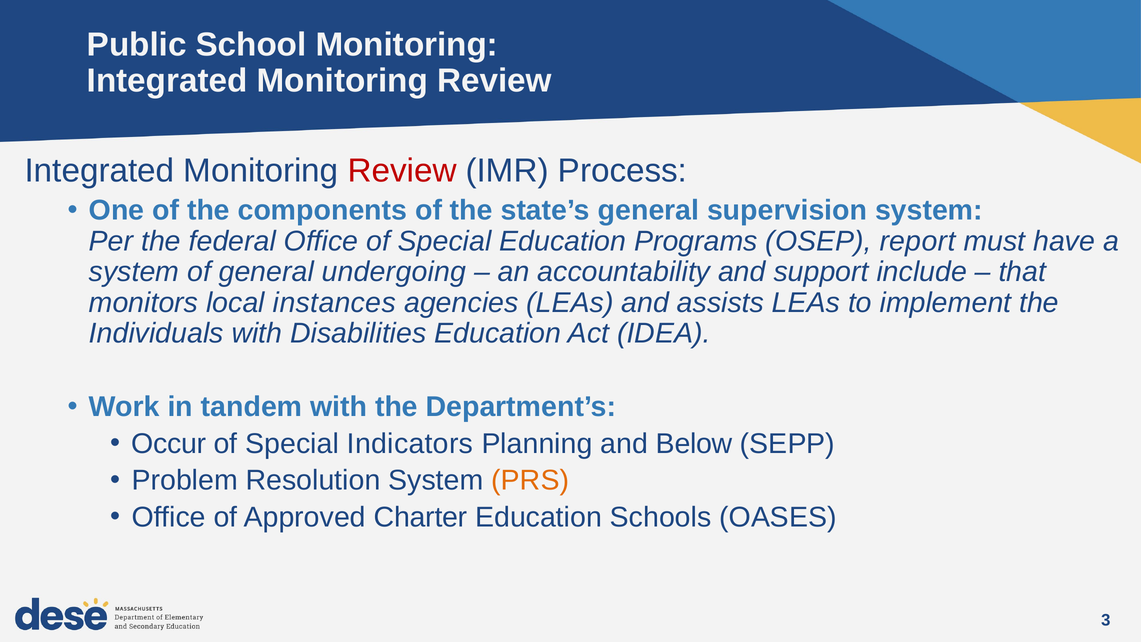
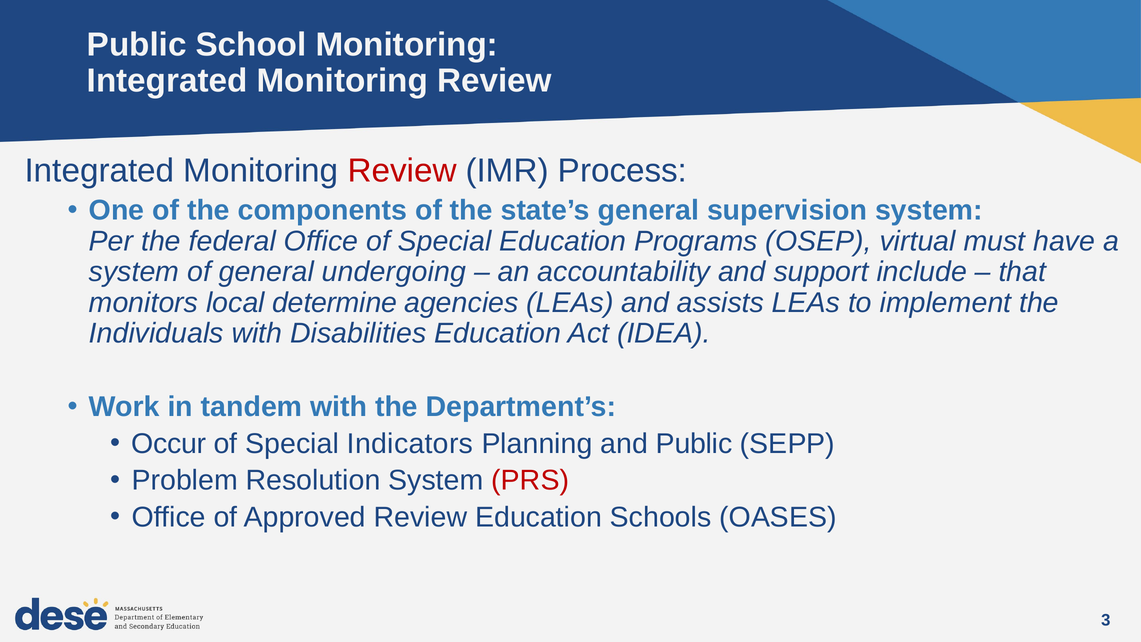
report: report -> virtual
instances: instances -> determine
and Below: Below -> Public
PRS colour: orange -> red
Approved Charter: Charter -> Review
